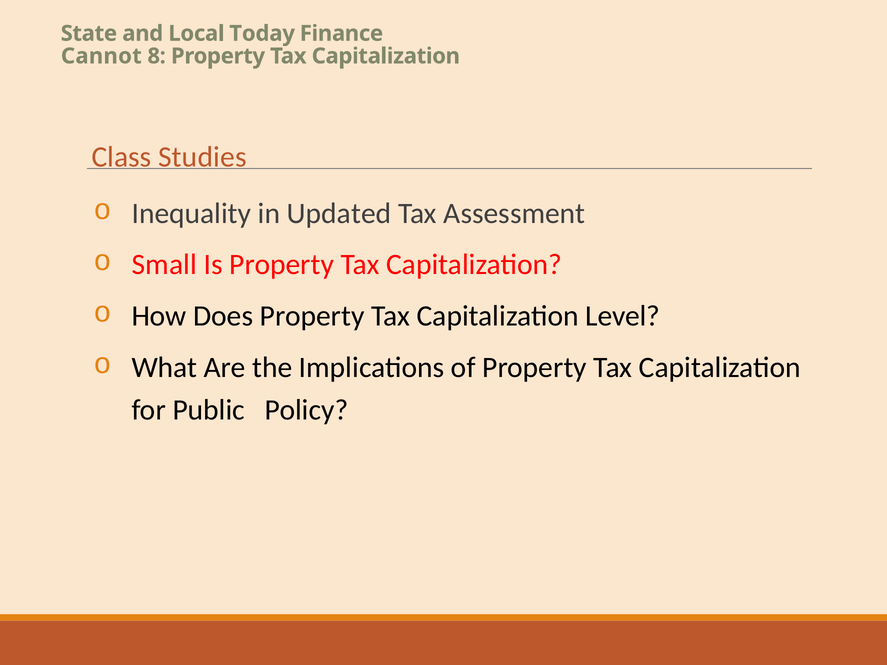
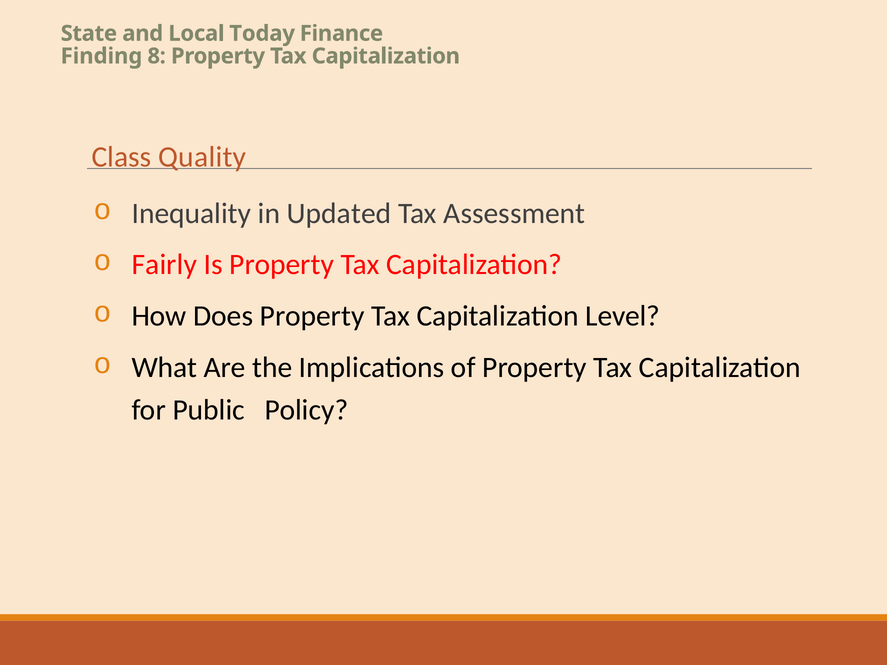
Cannot: Cannot -> Finding
Studies: Studies -> Quality
Small: Small -> Fairly
